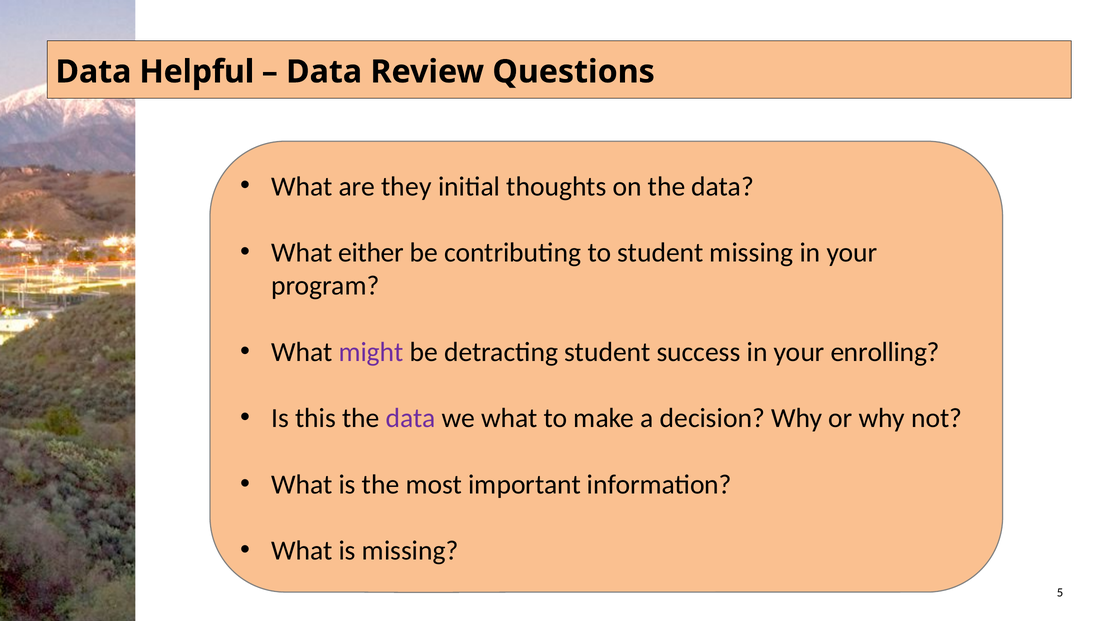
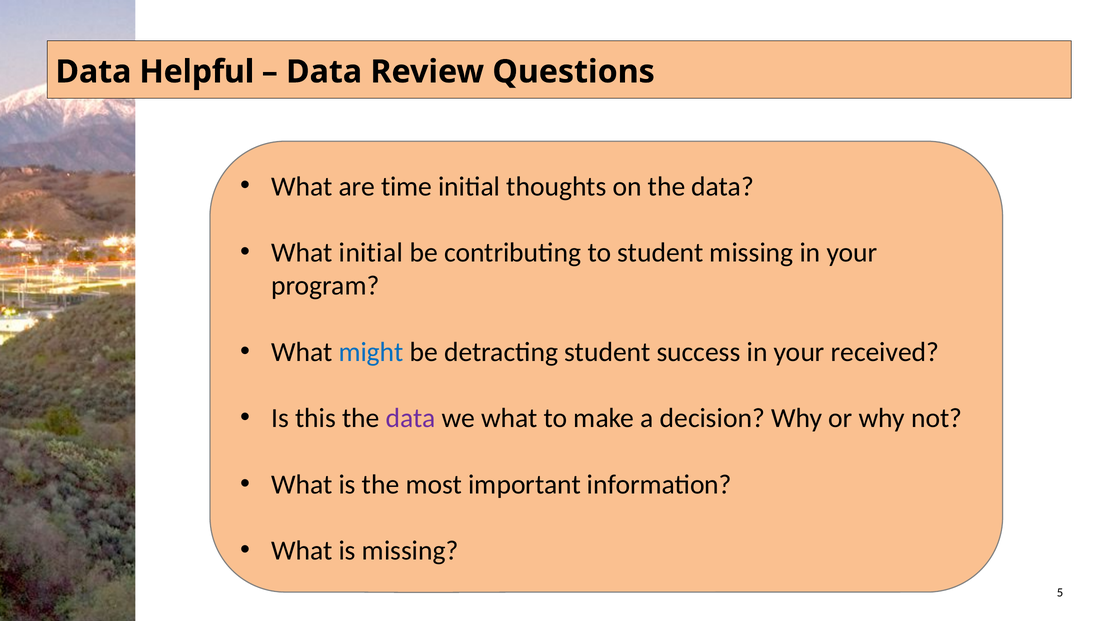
they: they -> time
What either: either -> initial
might colour: purple -> blue
enrolling: enrolling -> received
